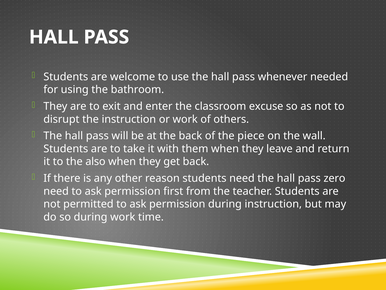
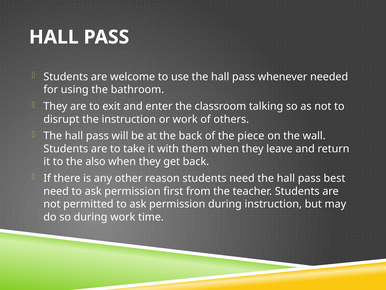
excuse: excuse -> talking
zero: zero -> best
